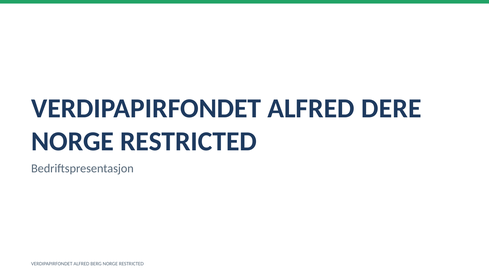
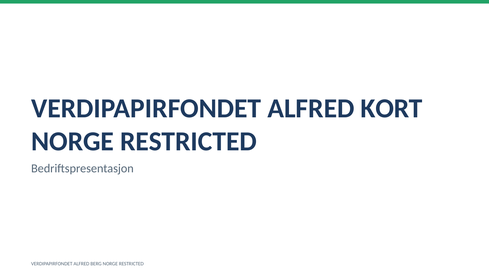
DERE: DERE -> KORT
